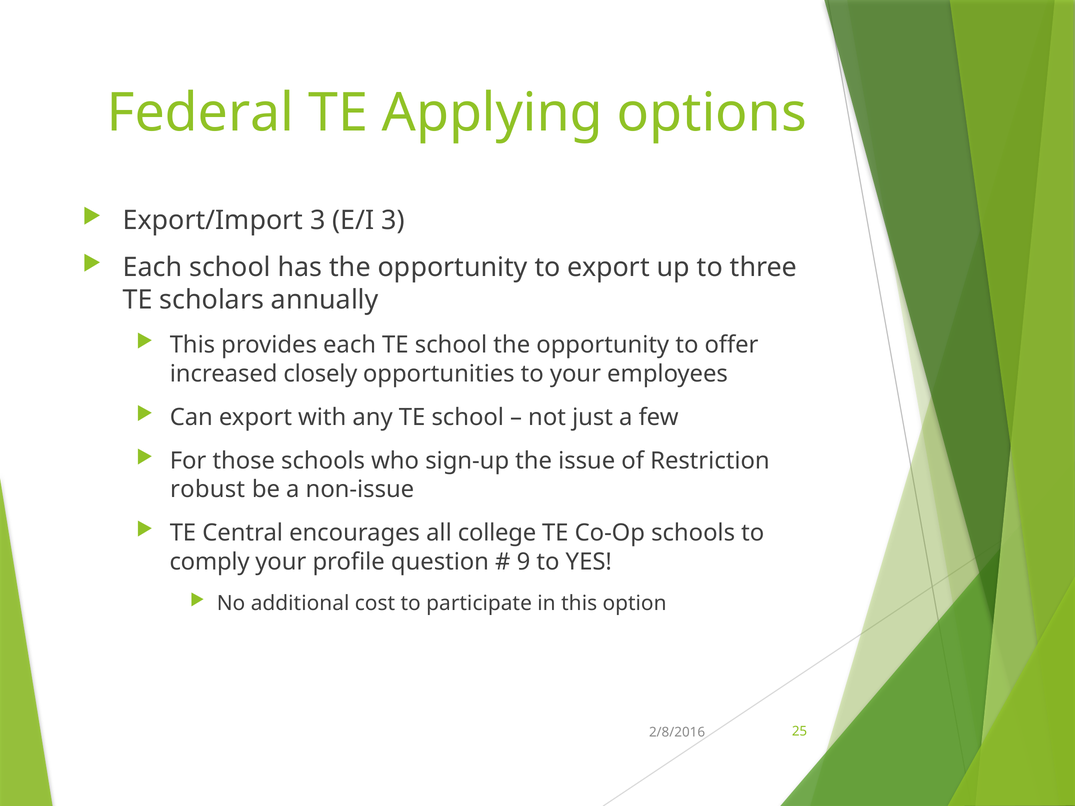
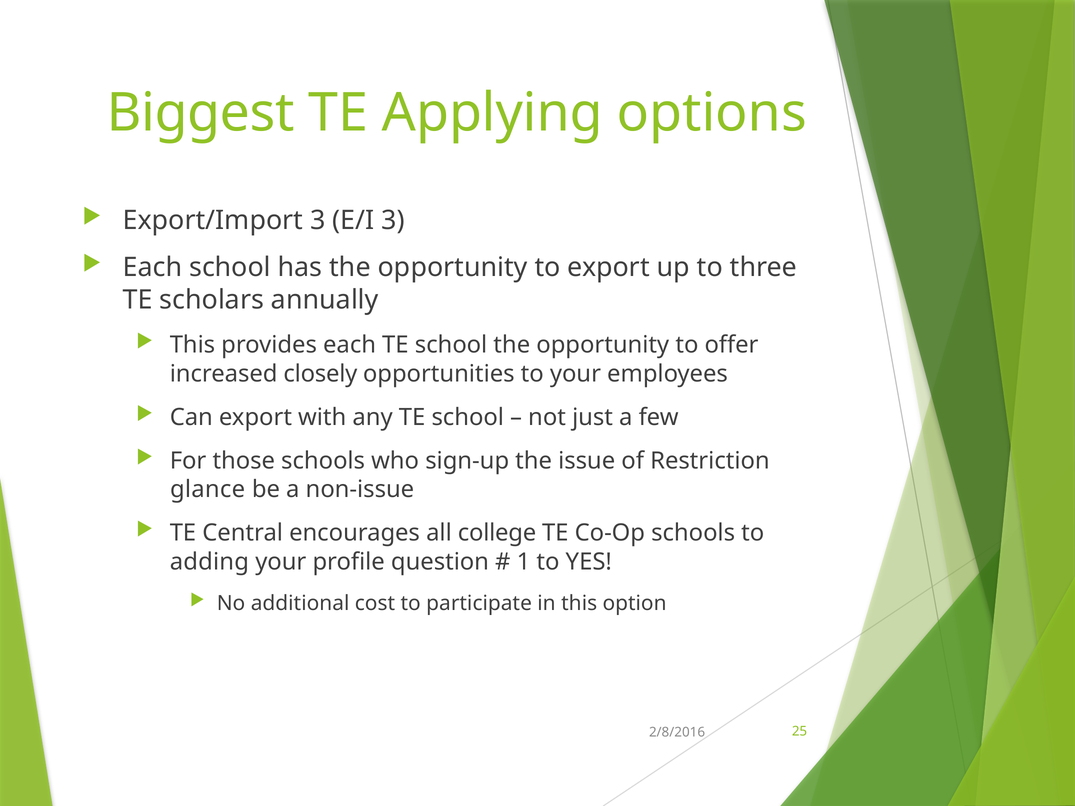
Federal: Federal -> Biggest
robust: robust -> glance
comply: comply -> adding
9: 9 -> 1
